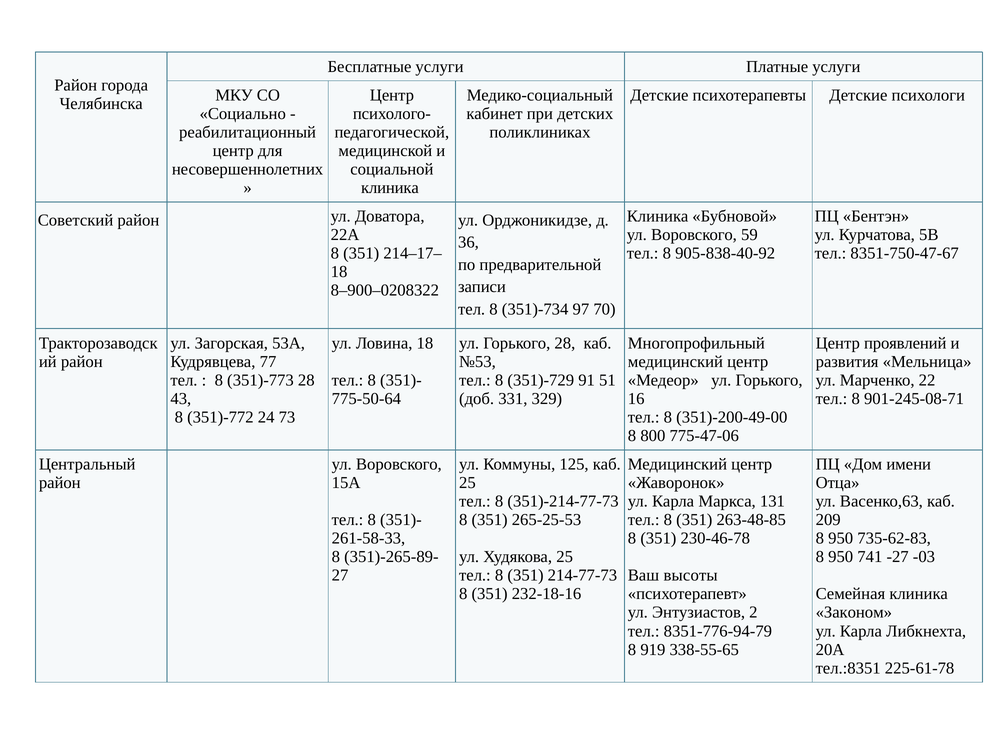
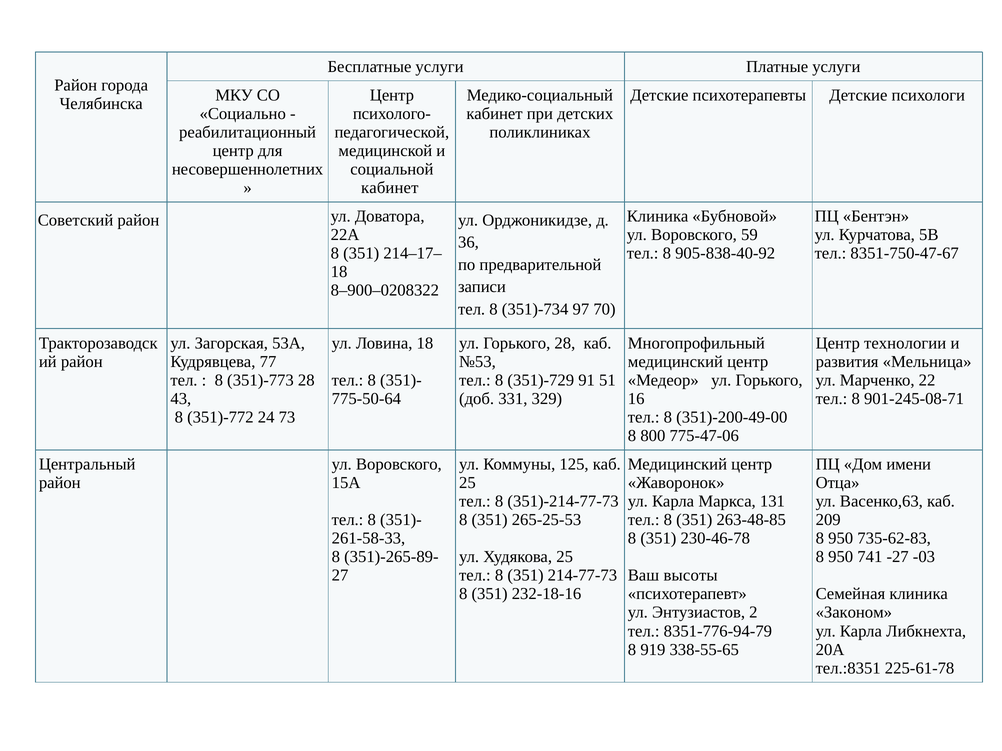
клиника at (390, 188): клиника -> кабинет
проявлений: проявлений -> технологии
